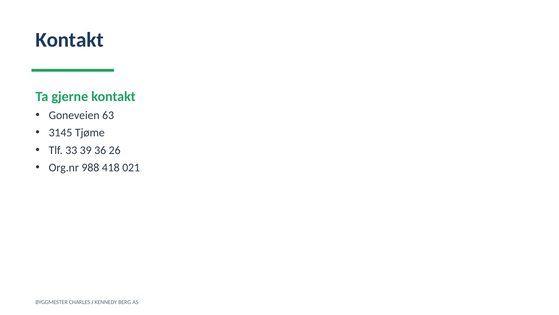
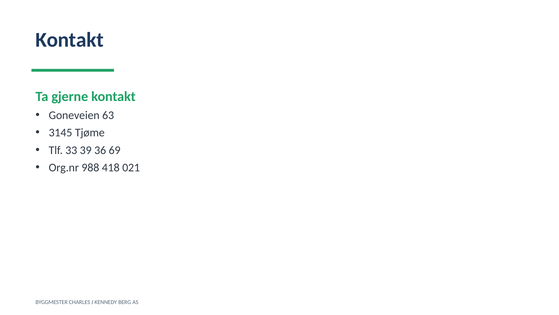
26: 26 -> 69
